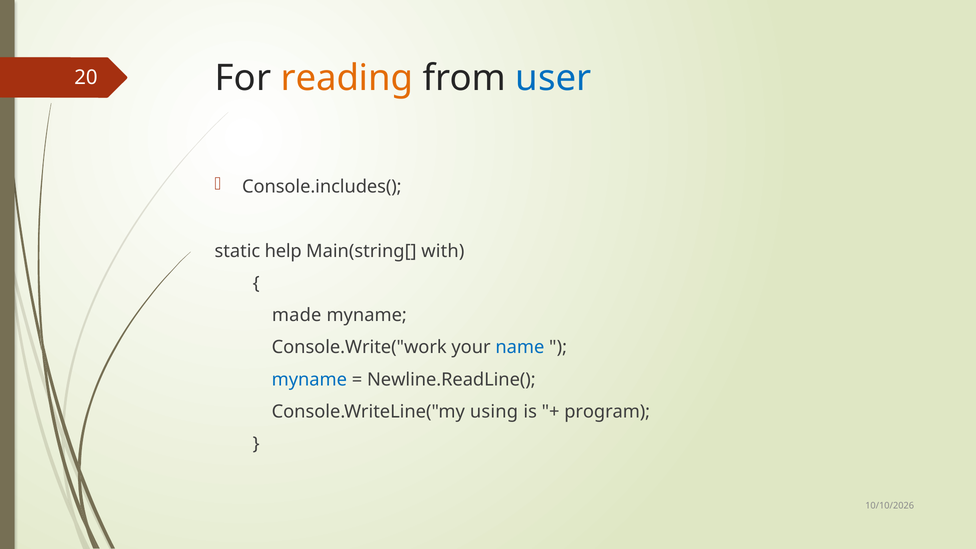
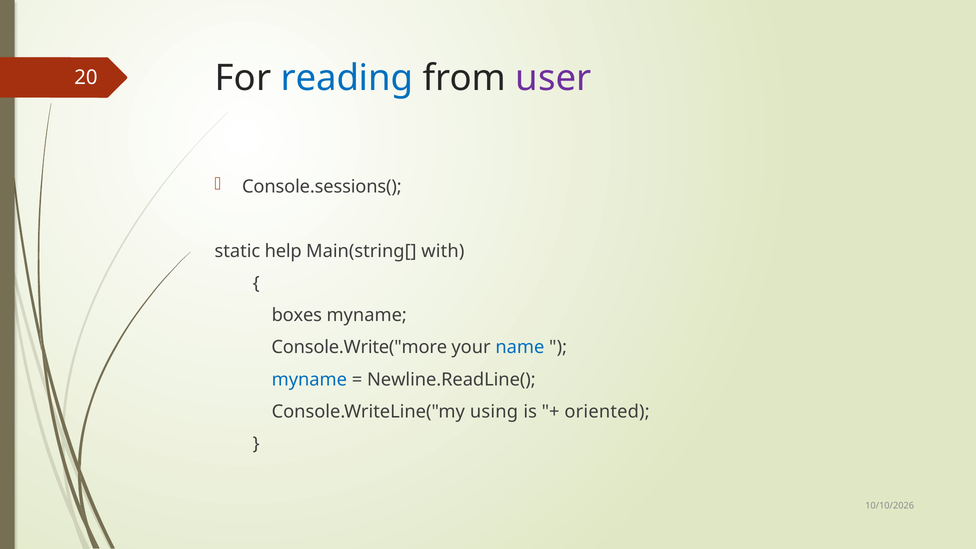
reading colour: orange -> blue
user colour: blue -> purple
Console.includes(: Console.includes( -> Console.sessions(
made: made -> boxes
Console.Write("work: Console.Write("work -> Console.Write("more
program: program -> oriented
